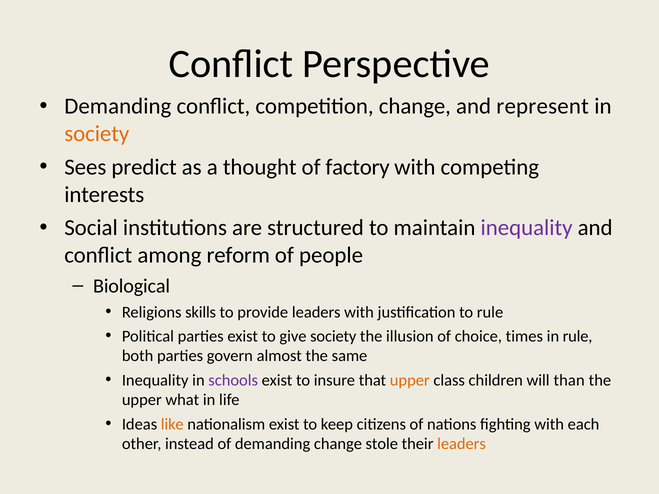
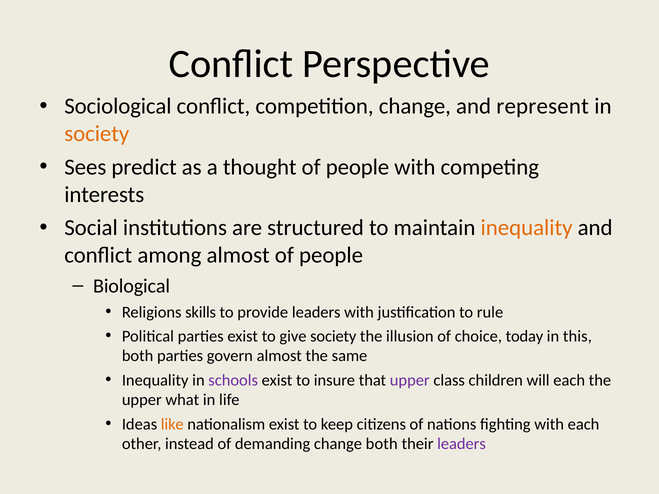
Demanding at (118, 107): Demanding -> Sociological
factory at (358, 167): factory -> people
inequality at (527, 228) colour: purple -> orange
among reform: reform -> almost
times: times -> today
in rule: rule -> this
upper at (410, 380) colour: orange -> purple
will than: than -> each
change stole: stole -> both
leaders at (462, 444) colour: orange -> purple
